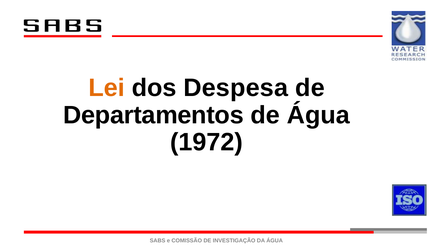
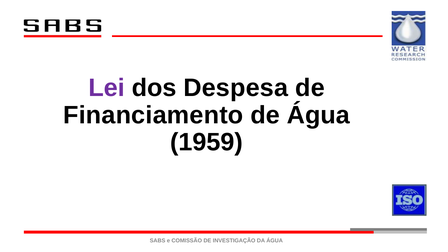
Lei colour: orange -> purple
Departamentos: Departamentos -> Financiamento
1972: 1972 -> 1959
